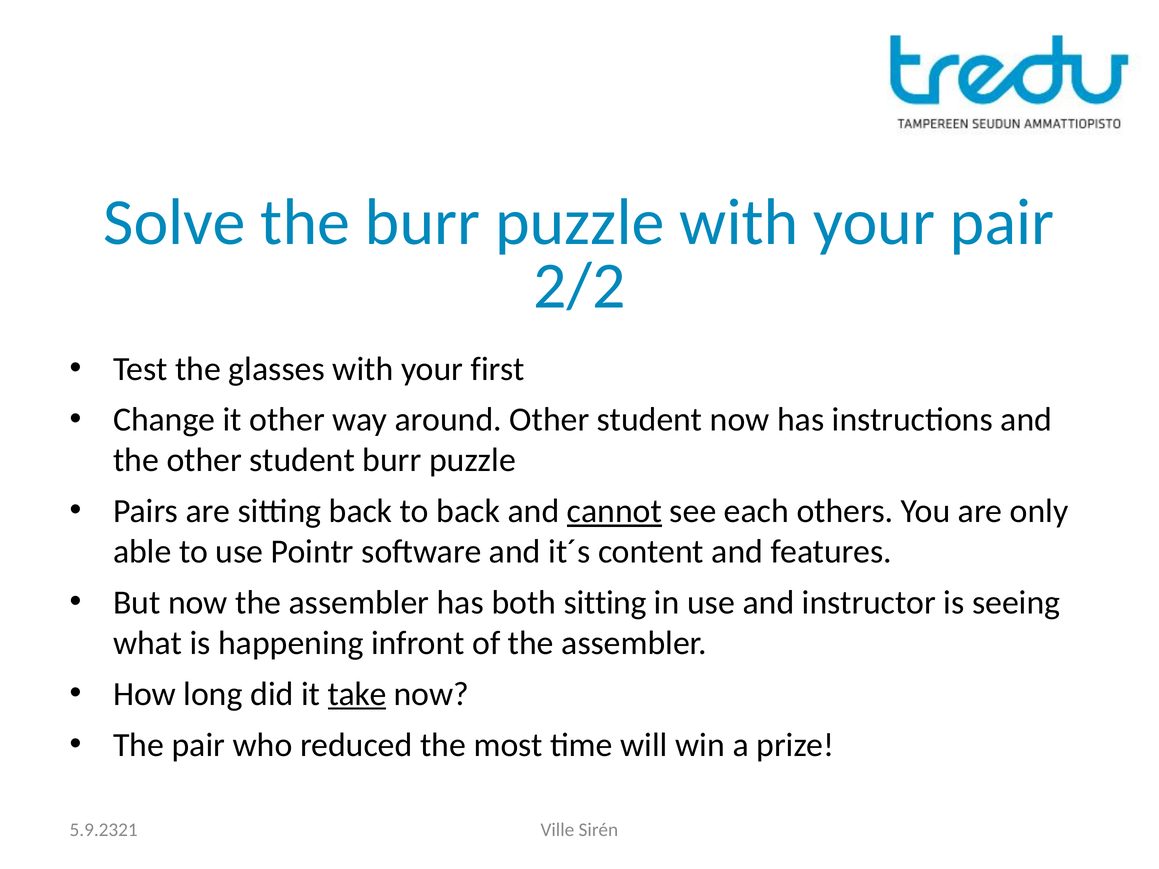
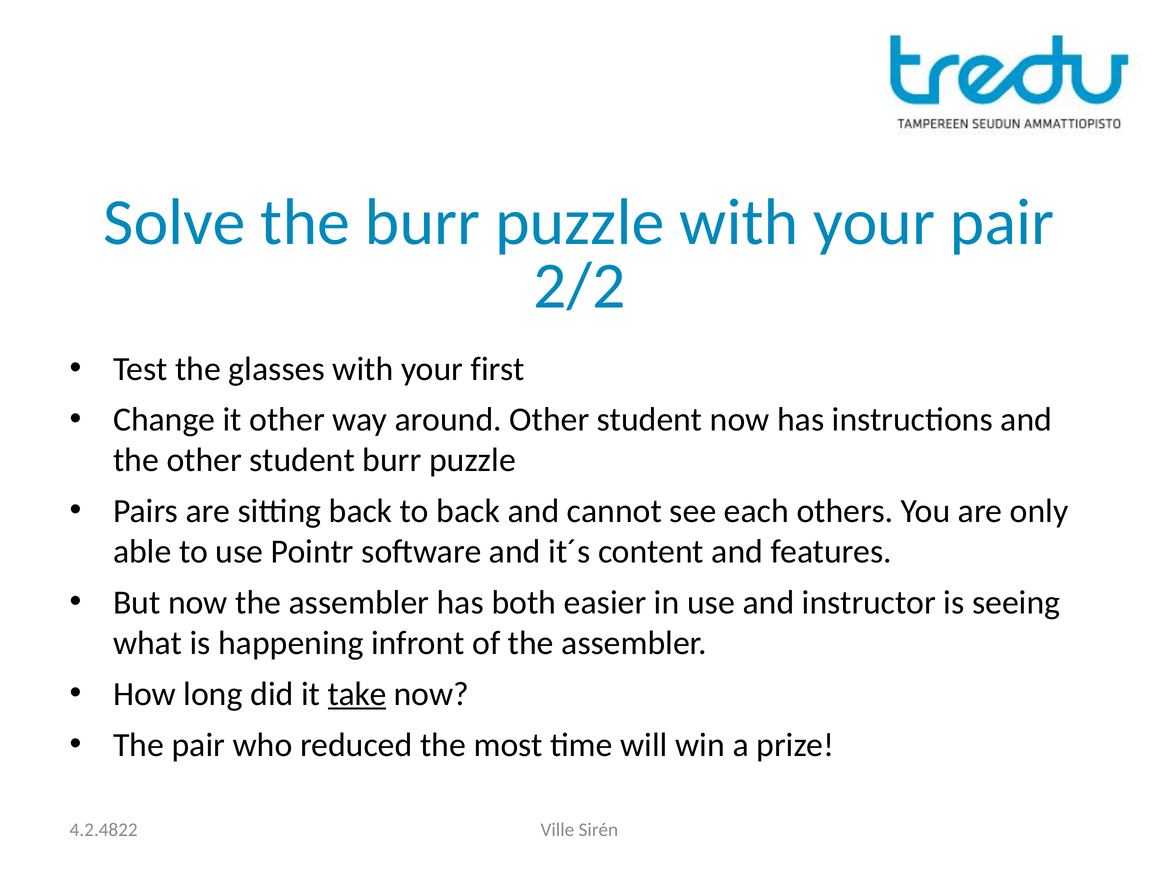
cannot underline: present -> none
both sitting: sitting -> easier
5.9.2321: 5.9.2321 -> 4.2.4822
